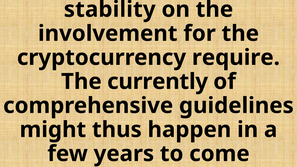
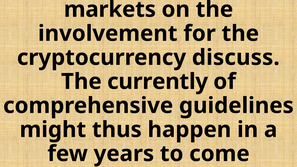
stability: stability -> markets
require: require -> discuss
